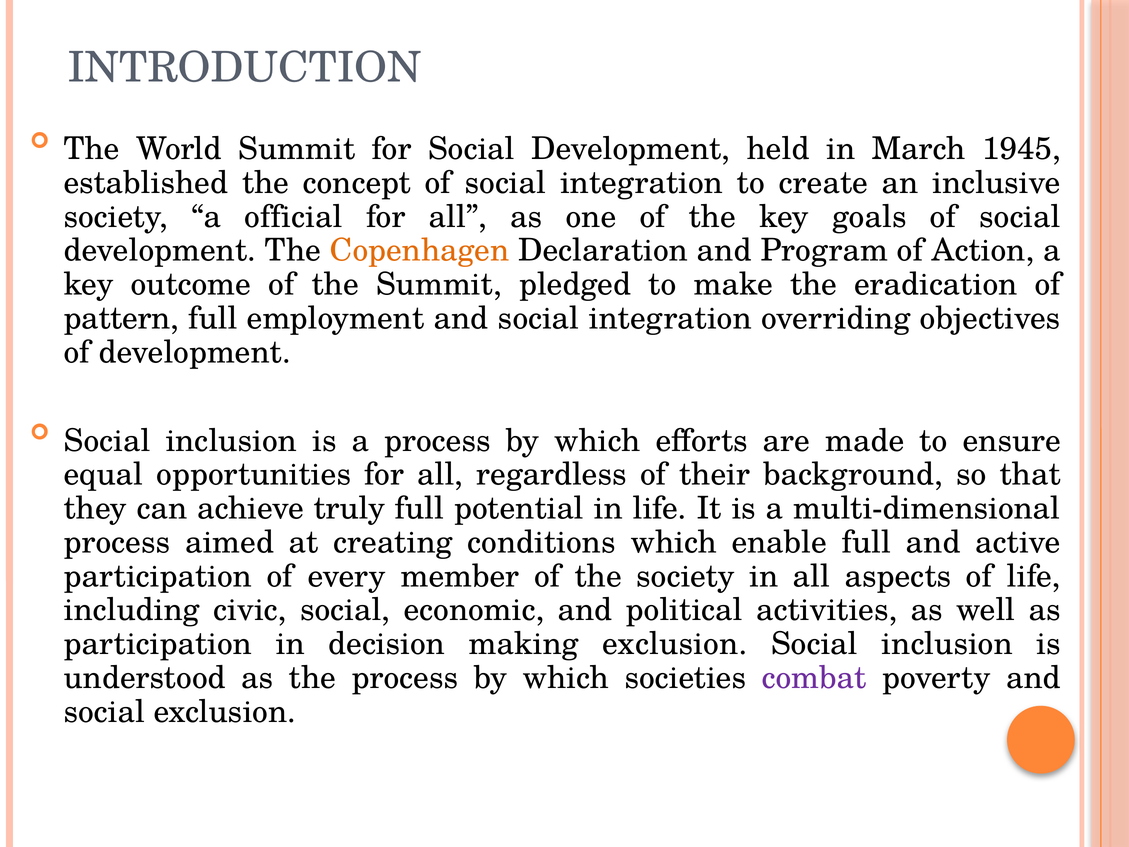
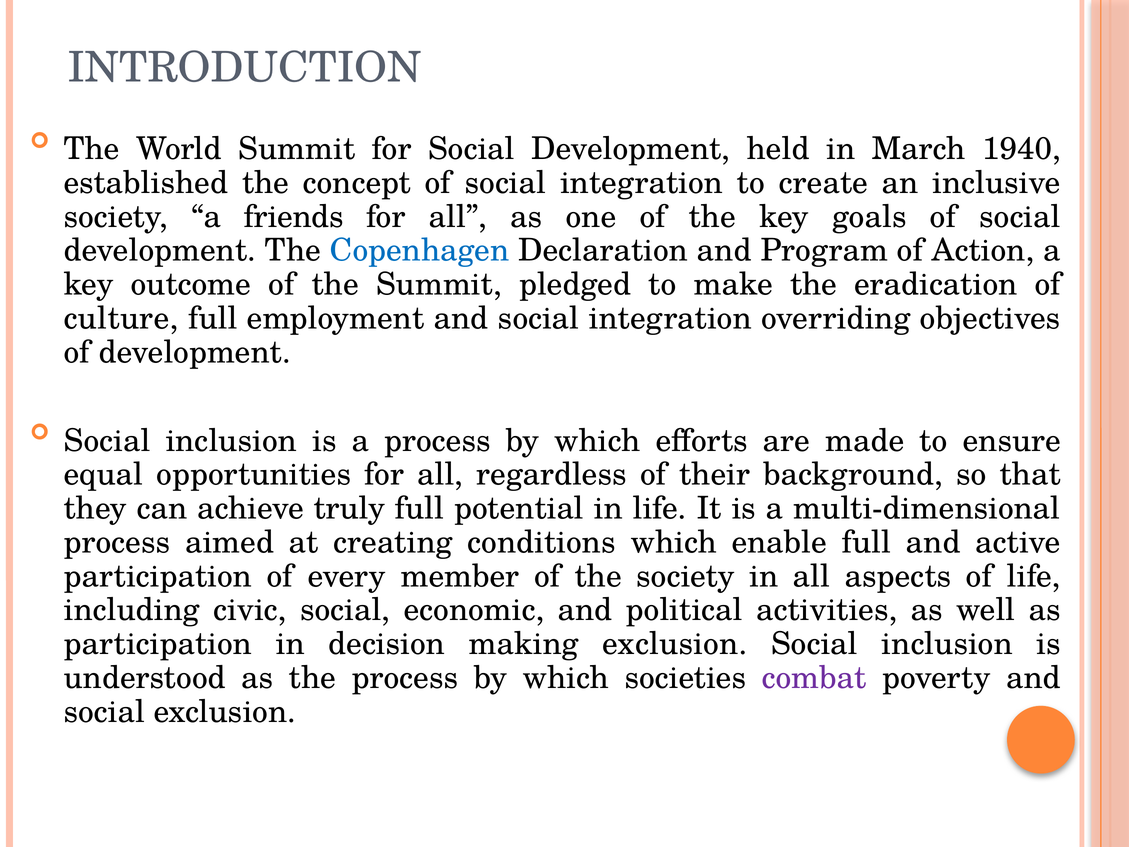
1945: 1945 -> 1940
official: official -> friends
Copenhagen colour: orange -> blue
pattern: pattern -> culture
